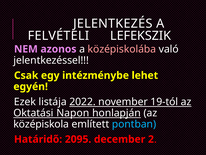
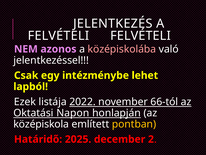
FELVÉTELI LEFEKSZIK: LEFEKSZIK -> FELVÉTELI
egyén: egyén -> lapból
19-tól: 19-tól -> 66-tól
pontban colour: light blue -> yellow
2095: 2095 -> 2025
